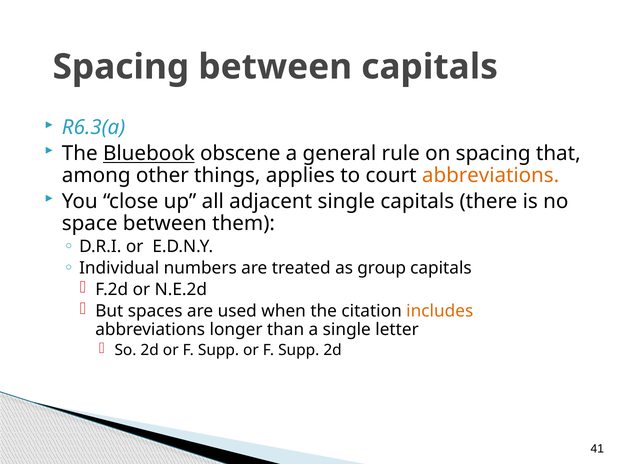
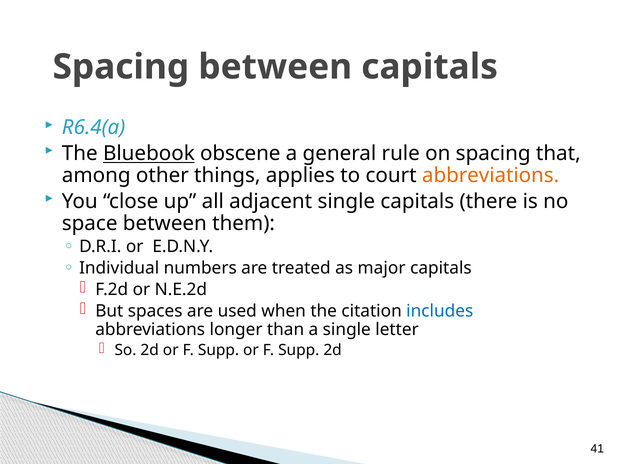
R6.3(a: R6.3(a -> R6.4(a
group: group -> major
includes colour: orange -> blue
